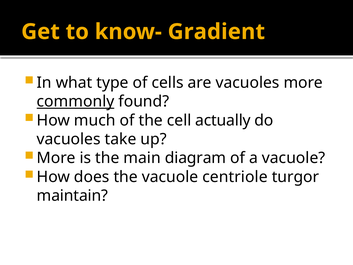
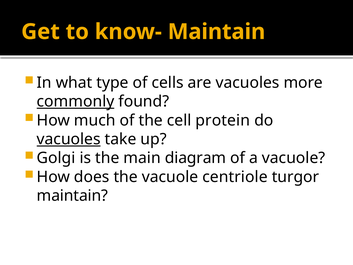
know- Gradient: Gradient -> Maintain
actually: actually -> protein
vacuoles at (69, 139) underline: none -> present
More at (56, 158): More -> Golgi
